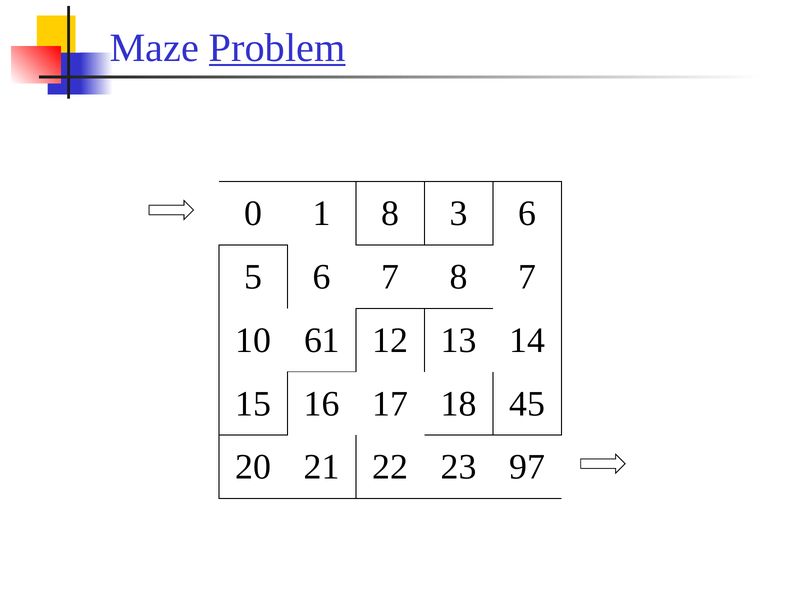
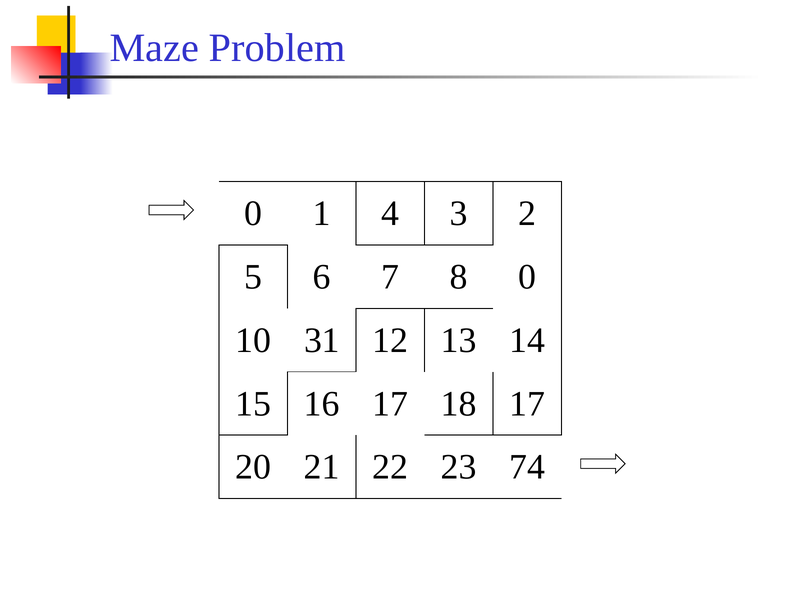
Problem underline: present -> none
1 8: 8 -> 4
3 6: 6 -> 2
8 7: 7 -> 0
61: 61 -> 31
18 45: 45 -> 17
97: 97 -> 74
